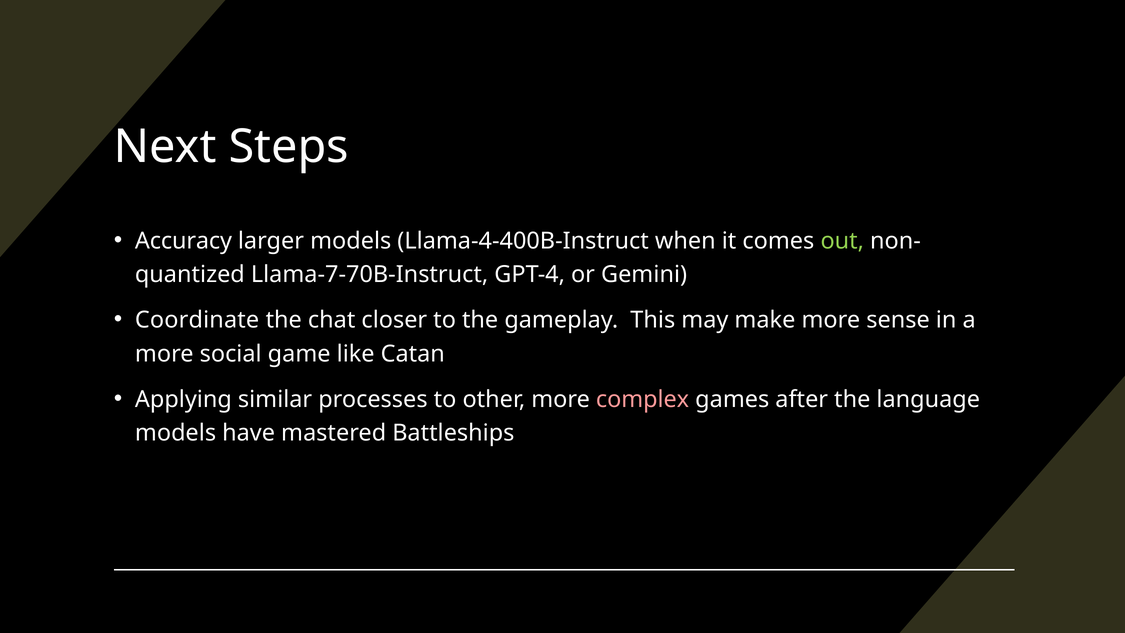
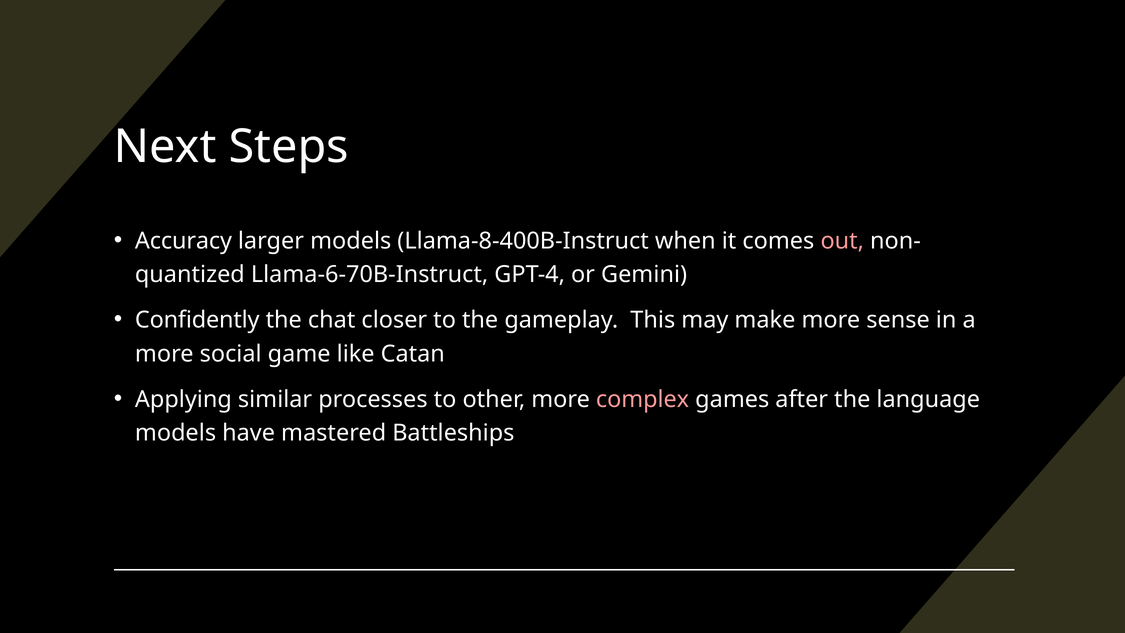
Llama-4-400B-Instruct: Llama-4-400B-Instruct -> Llama-8-400B-Instruct
out colour: light green -> pink
Llama-7-70B-Instruct: Llama-7-70B-Instruct -> Llama-6-70B-Instruct
Coordinate: Coordinate -> Confidently
